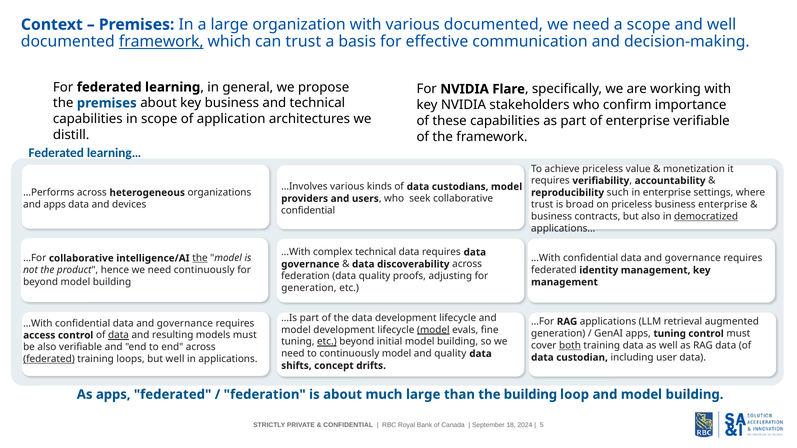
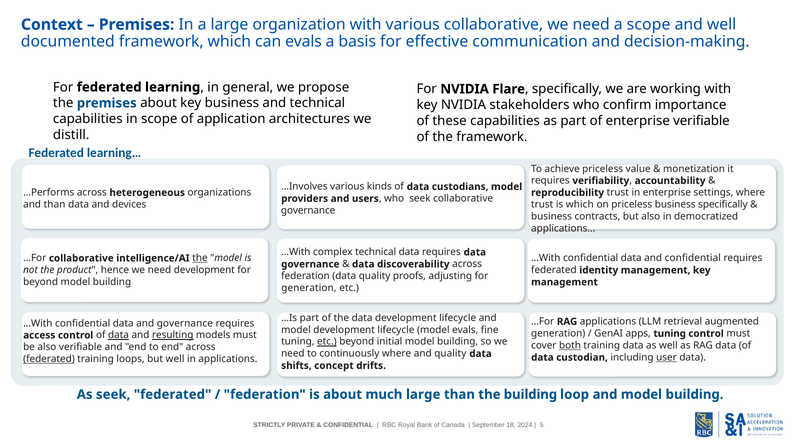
various documented: documented -> collaborative
framework at (161, 42) underline: present -> none
can trust: trust -> evals
reproducibility such: such -> trust
and apps: apps -> than
is broad: broad -> which
business enterprise: enterprise -> specifically
confidential at (308, 211): confidential -> governance
democratized underline: present -> none
governance at (693, 258): governance -> confidential
need continuously: continuously -> development
model at (433, 330) underline: present -> none
resulting underline: none -> present
continuously model: model -> where
user underline: none -> present
As apps: apps -> seek
